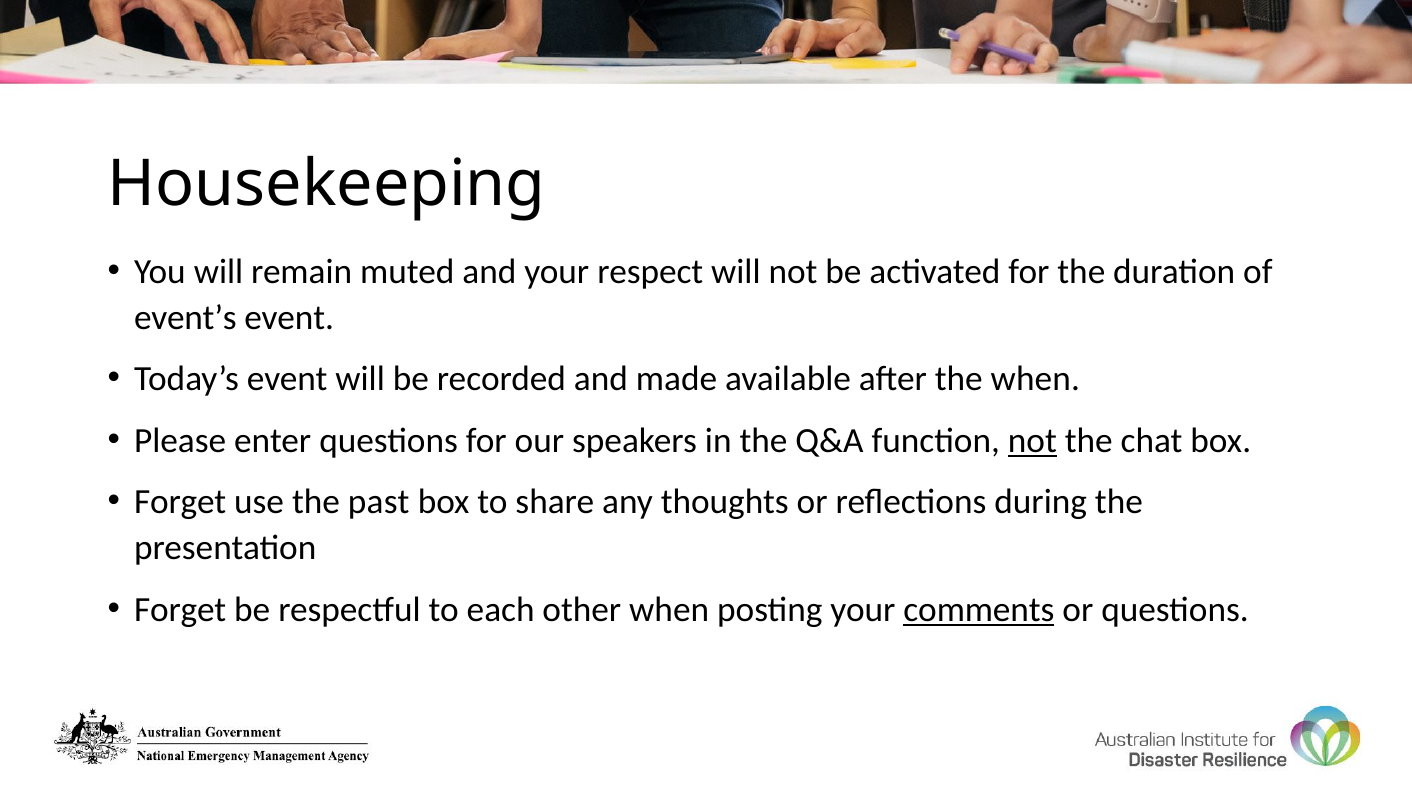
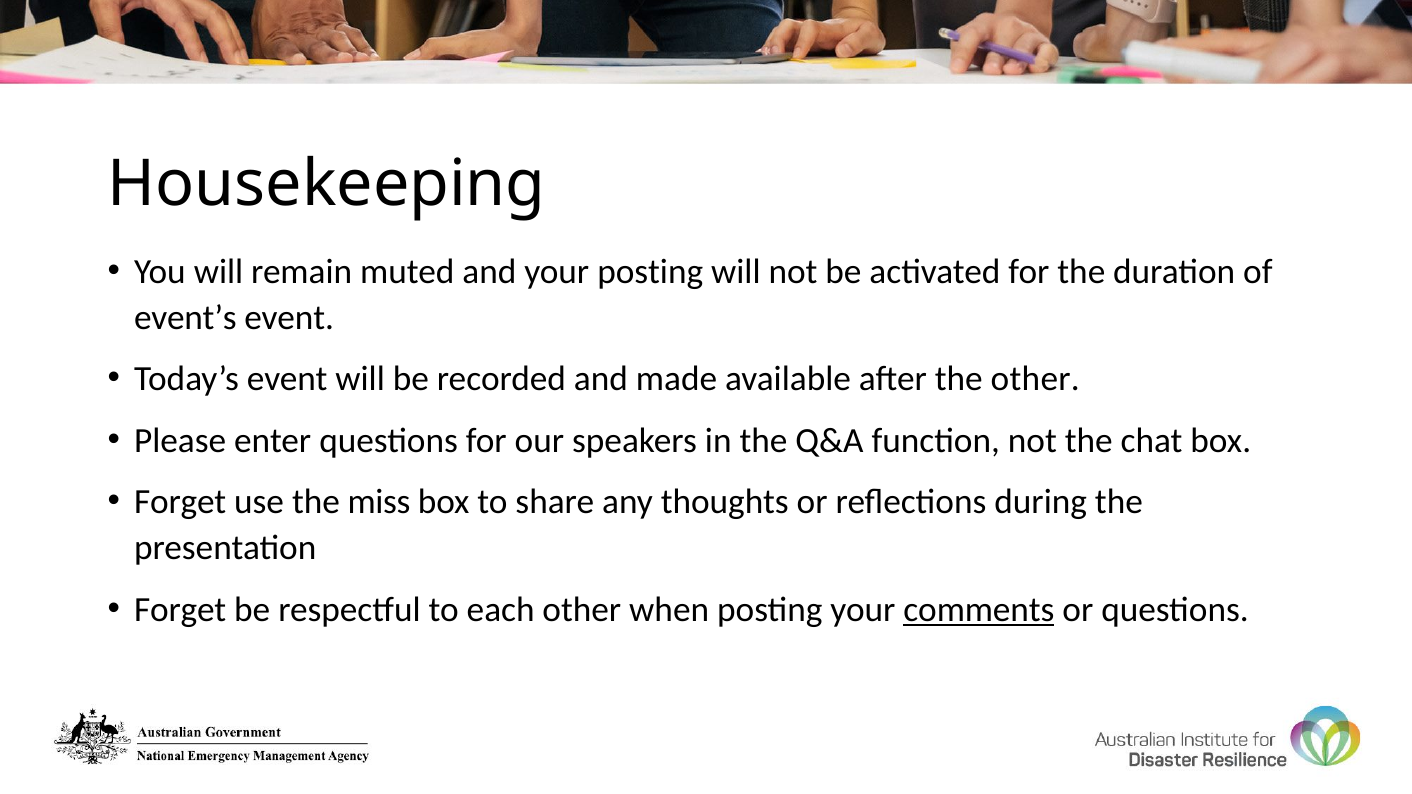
your respect: respect -> posting
the when: when -> other
not at (1032, 441) underline: present -> none
past: past -> miss
